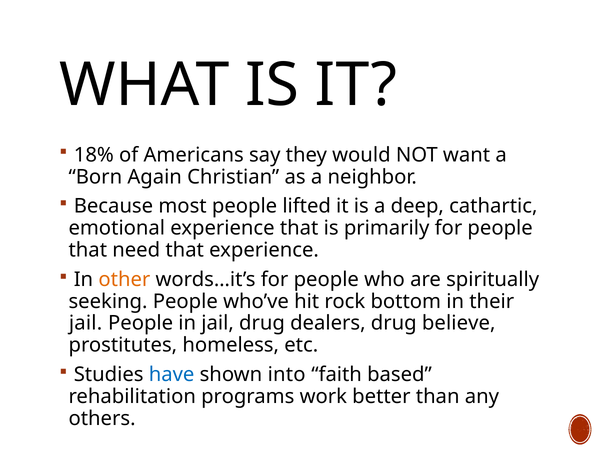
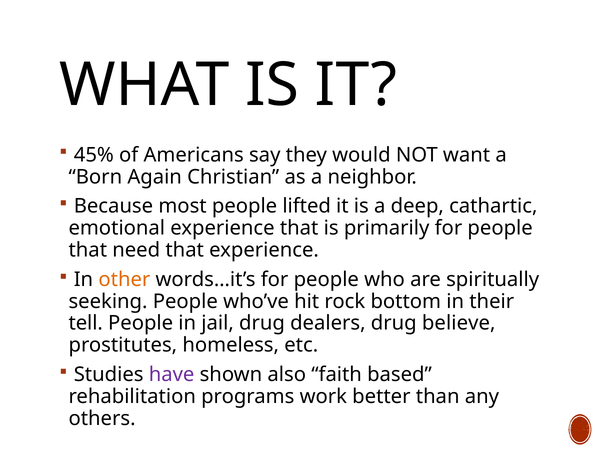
18%: 18% -> 45%
jail at (86, 323): jail -> tell
have colour: blue -> purple
into: into -> also
